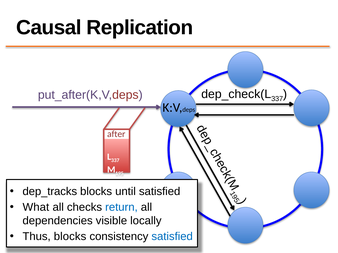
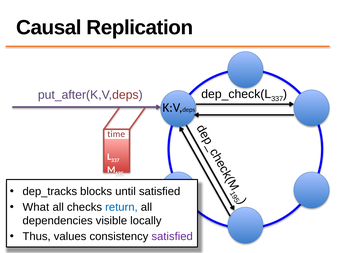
after: after -> time
Thus blocks: blocks -> values
satisfied at (172, 237) colour: blue -> purple
